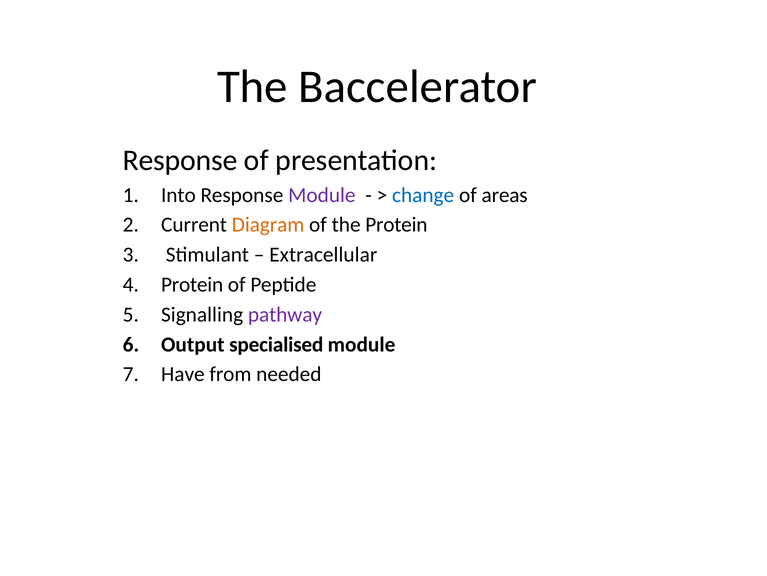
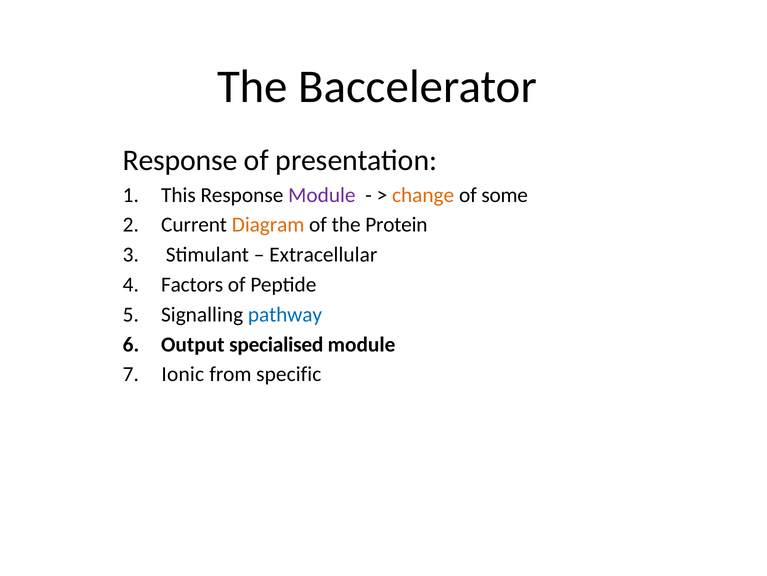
Into: Into -> This
change colour: blue -> orange
areas: areas -> some
Protein at (192, 284): Protein -> Factors
pathway colour: purple -> blue
Have: Have -> Ionic
needed: needed -> specific
